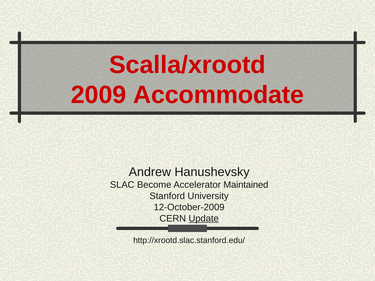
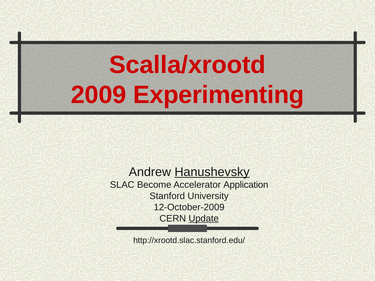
Accommodate: Accommodate -> Experimenting
Hanushevsky underline: none -> present
Maintained: Maintained -> Application
